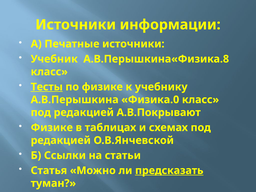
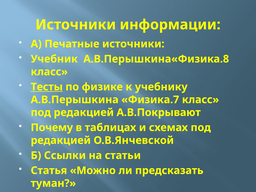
Физика.0: Физика.0 -> Физика.7
Физике at (52, 128): Физике -> Почему
предсказать underline: present -> none
